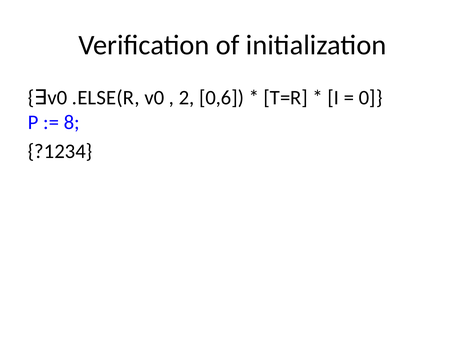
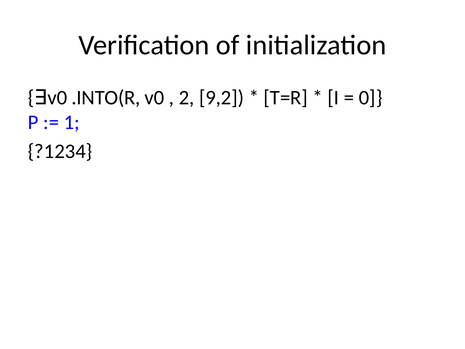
.ELSE(R: .ELSE(R -> .INTO(R
0,6: 0,6 -> 9,2
8: 8 -> 1
